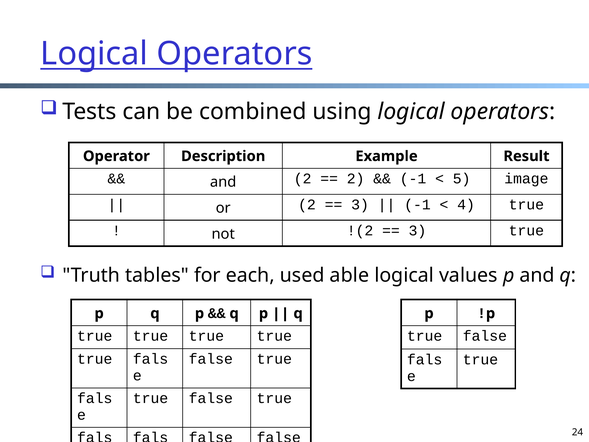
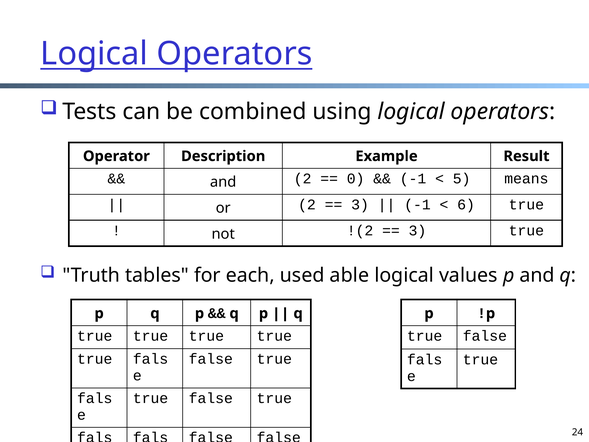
2 at (356, 179): 2 -> 0
image: image -> means
4: 4 -> 6
